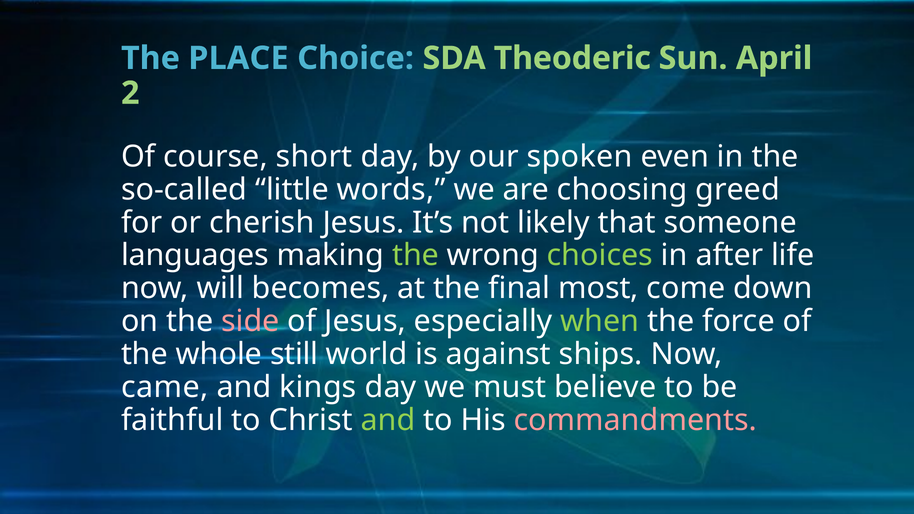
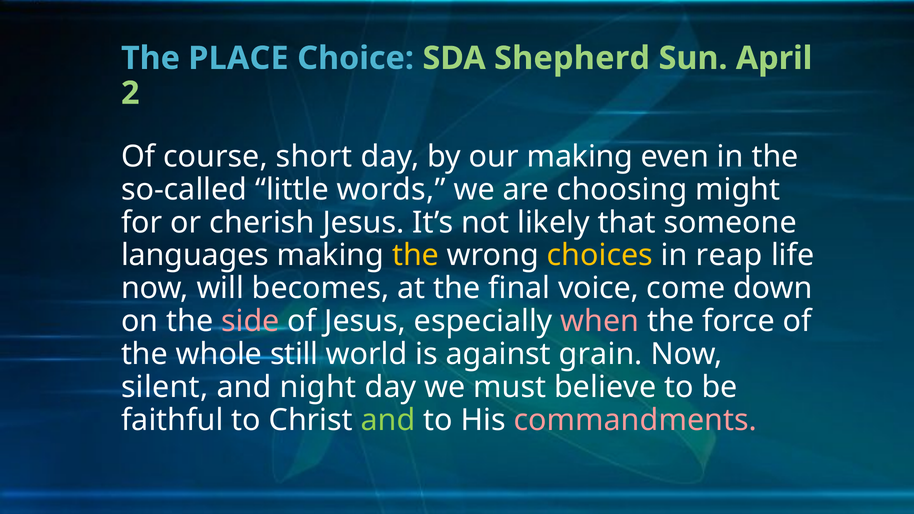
Theoderic: Theoderic -> Shepherd
our spoken: spoken -> making
greed: greed -> might
the at (416, 255) colour: light green -> yellow
choices colour: light green -> yellow
after: after -> reap
most: most -> voice
when colour: light green -> pink
ships: ships -> grain
came: came -> silent
kings: kings -> night
